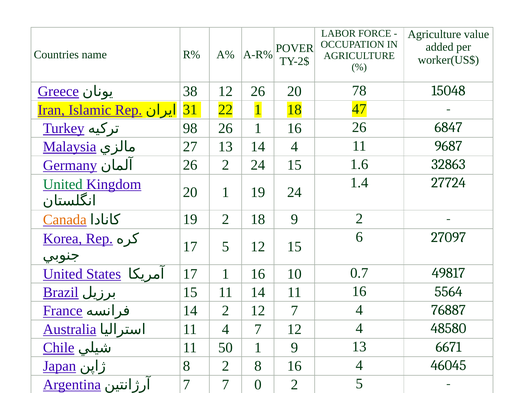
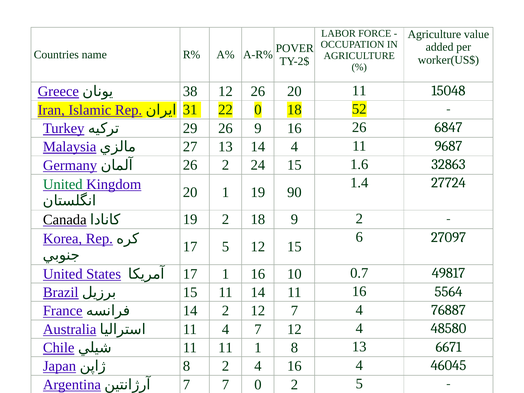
20 78: 78 -> 11
22 1: 1 -> 0
47: 47 -> 52
98: 98 -> 29
26 1: 1 -> 9
19 24: 24 -> 90
Canada colour: orange -> black
11 50: 50 -> 11
1 9: 9 -> 8
2 8: 8 -> 4
